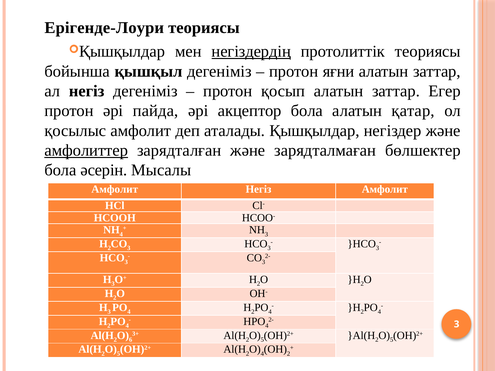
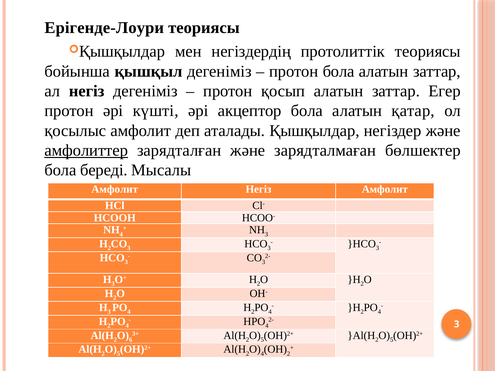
негіздердің underline: present -> none
протон яғни: яғни -> бола
пайда: пайда -> күшті
әсерін: әсерін -> береді
